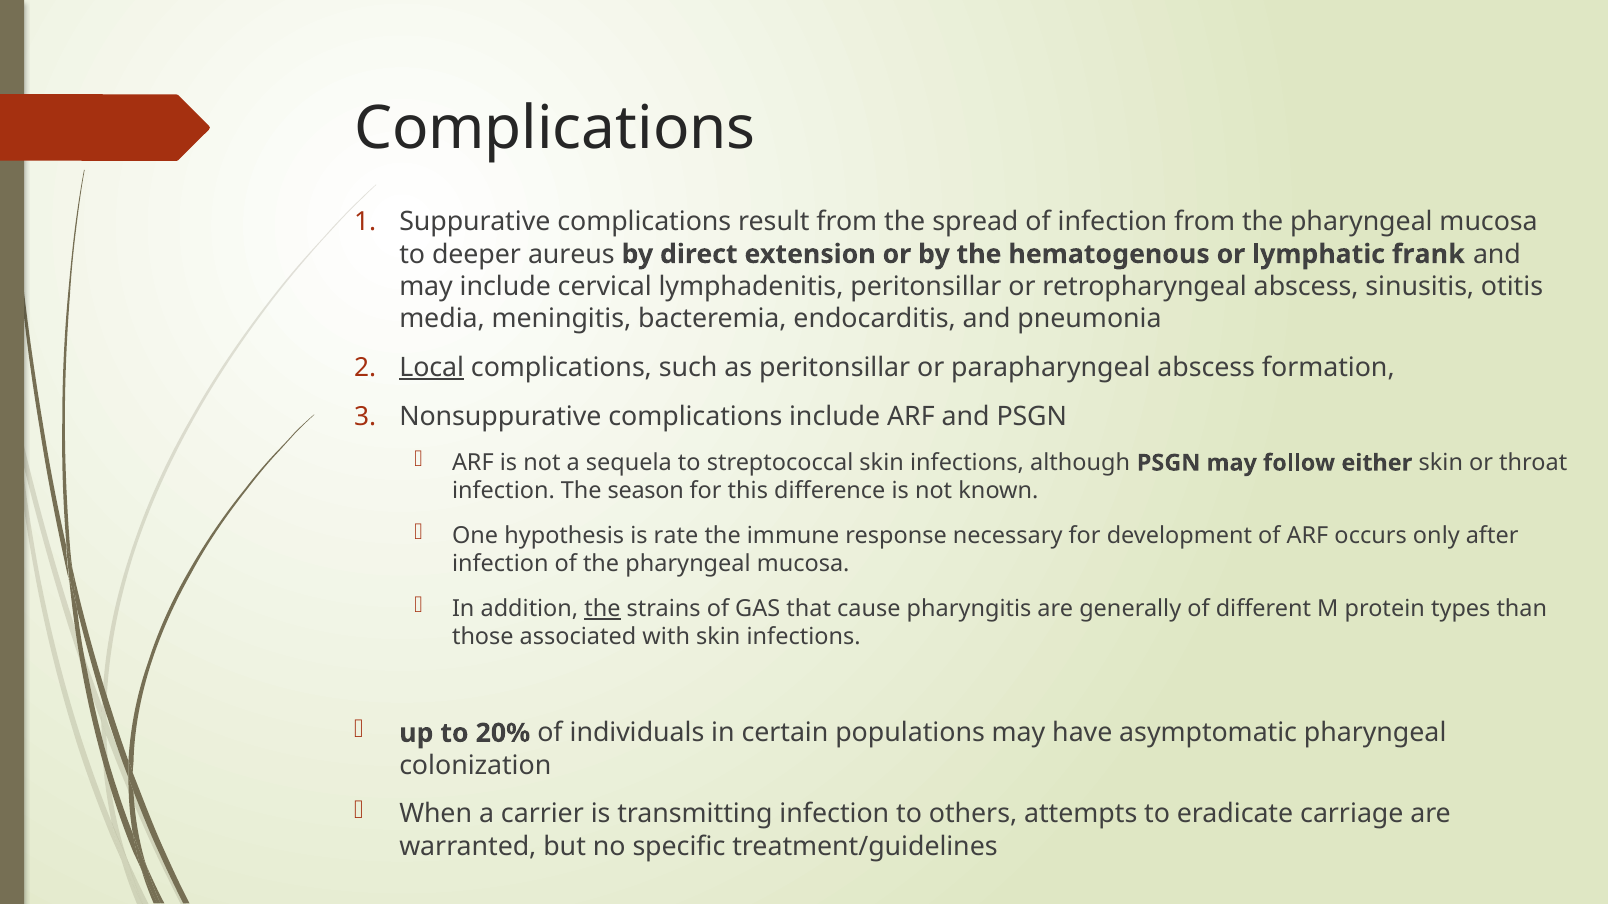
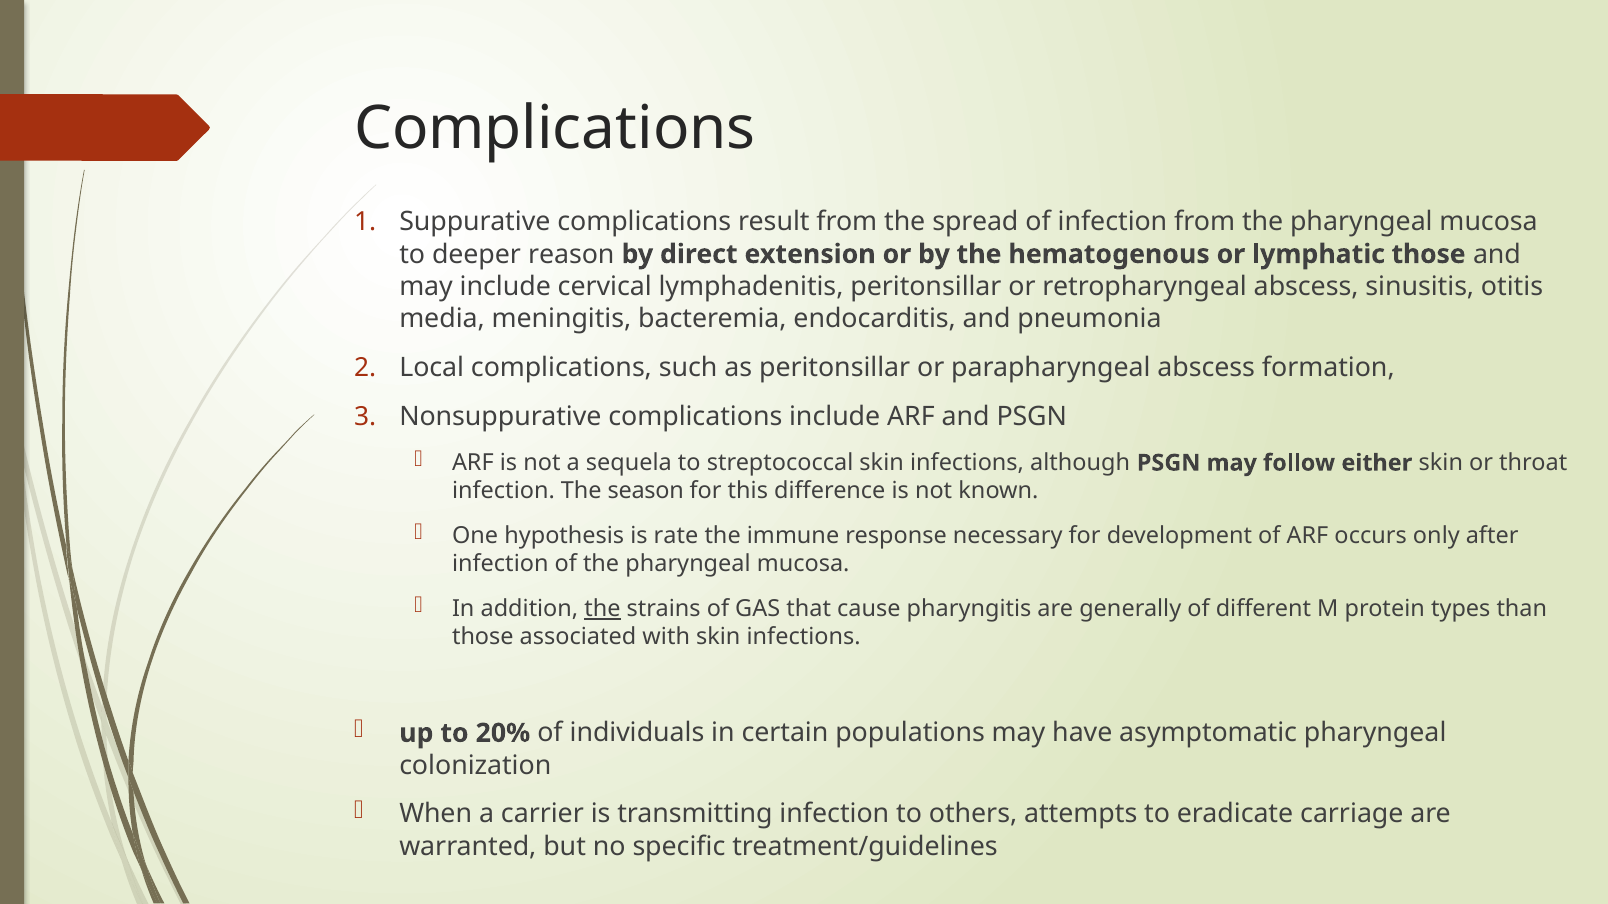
aureus: aureus -> reason
lymphatic frank: frank -> those
Local underline: present -> none
